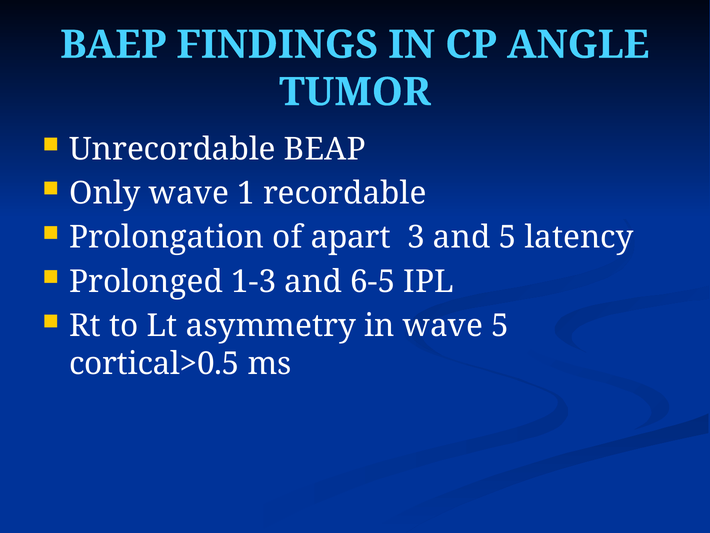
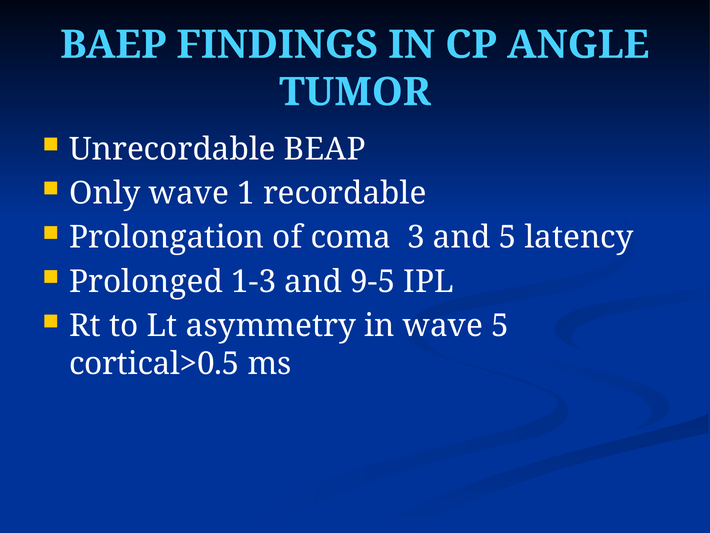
apart: apart -> coma
6-5: 6-5 -> 9-5
